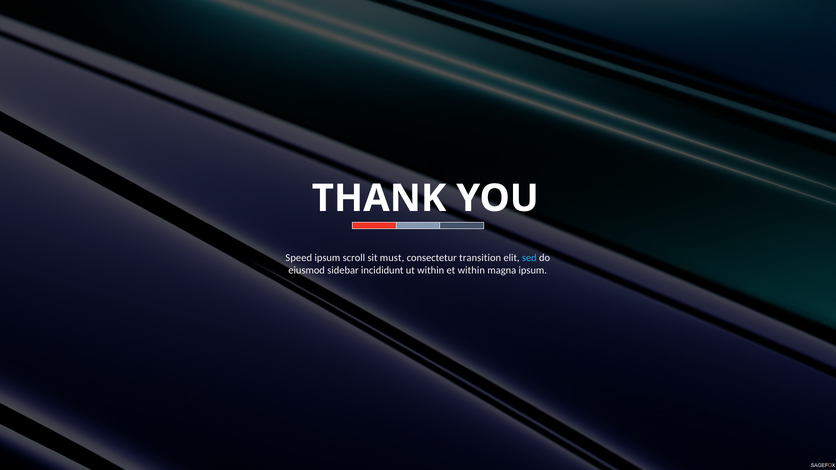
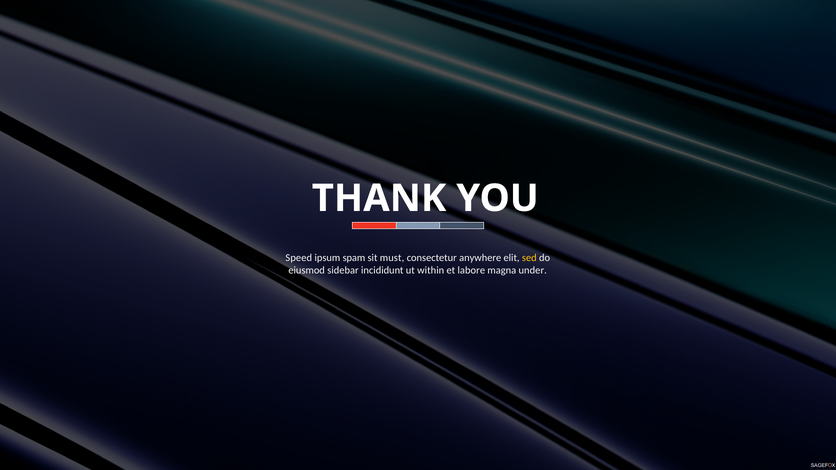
scroll: scroll -> spam
transition: transition -> anywhere
sed colour: light blue -> yellow
et within: within -> labore
magna ipsum: ipsum -> under
